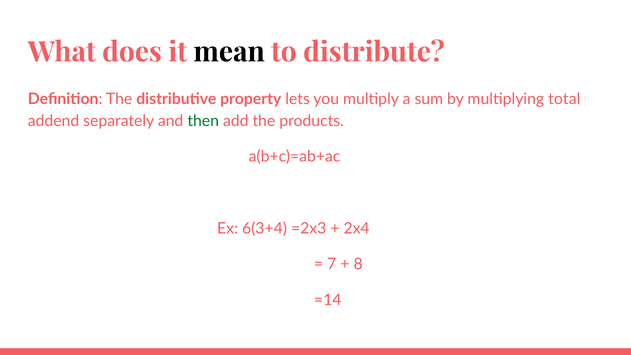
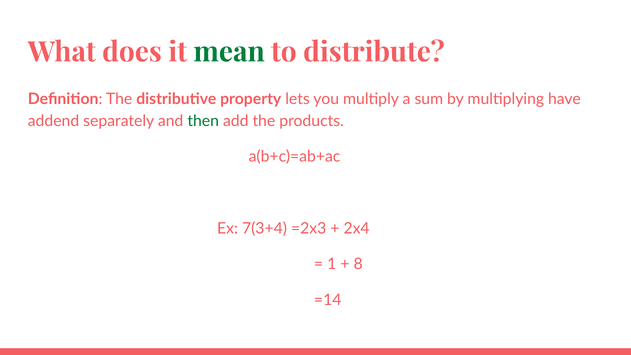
mean colour: black -> green
total: total -> have
6(3+4: 6(3+4 -> 7(3+4
7: 7 -> 1
